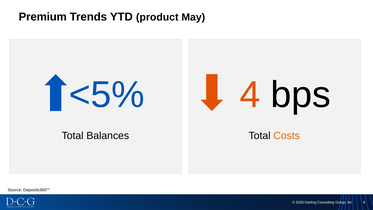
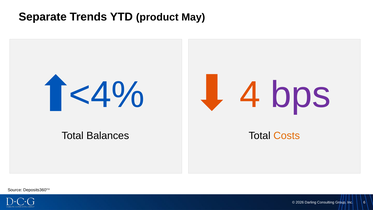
Premium: Premium -> Separate
<5%: <5% -> <4%
bps colour: black -> purple
